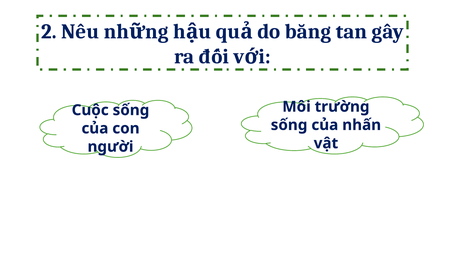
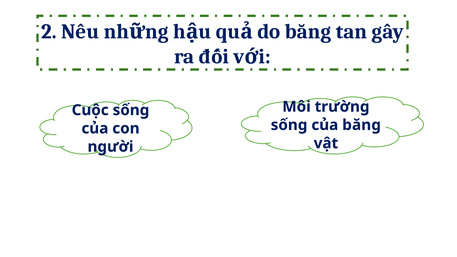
của nhấn: nhấn -> băng
